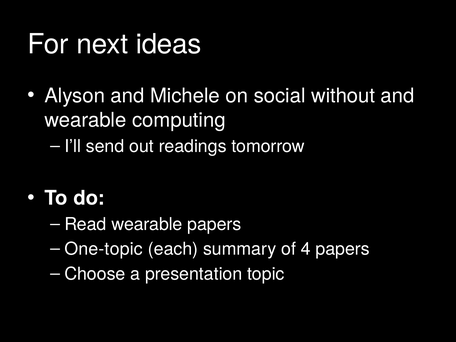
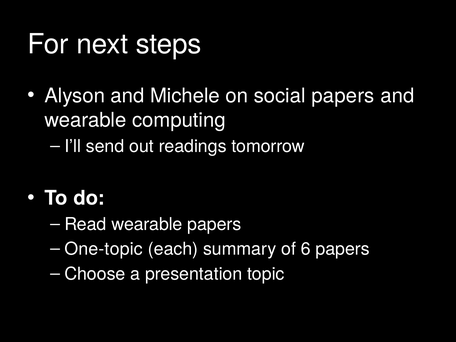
ideas: ideas -> steps
social without: without -> papers
4: 4 -> 6
